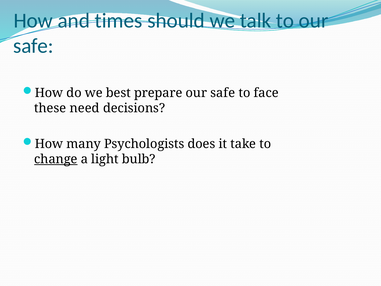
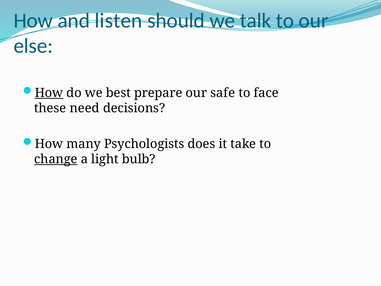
times: times -> listen
safe at (33, 46): safe -> else
How at (49, 93) underline: none -> present
